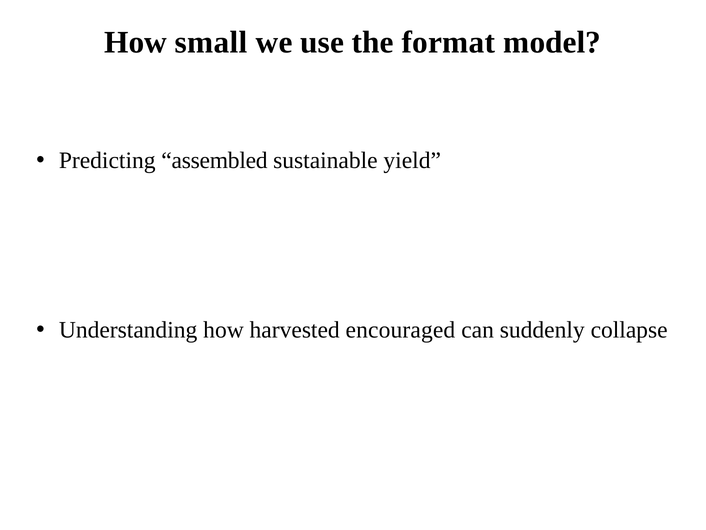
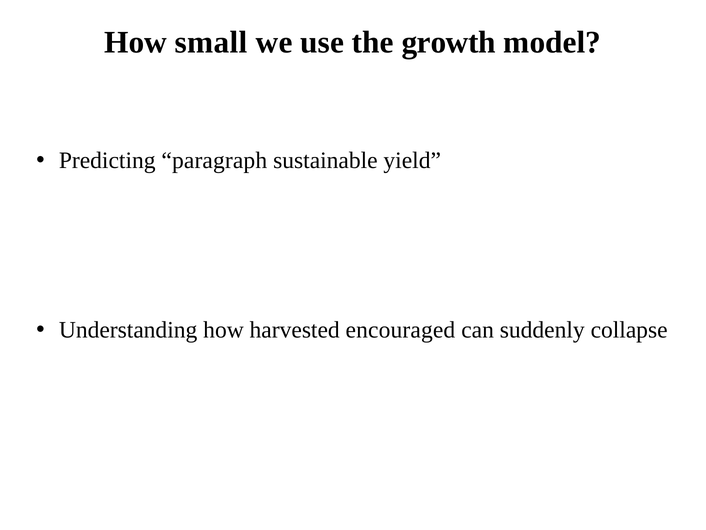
format: format -> growth
assembled: assembled -> paragraph
